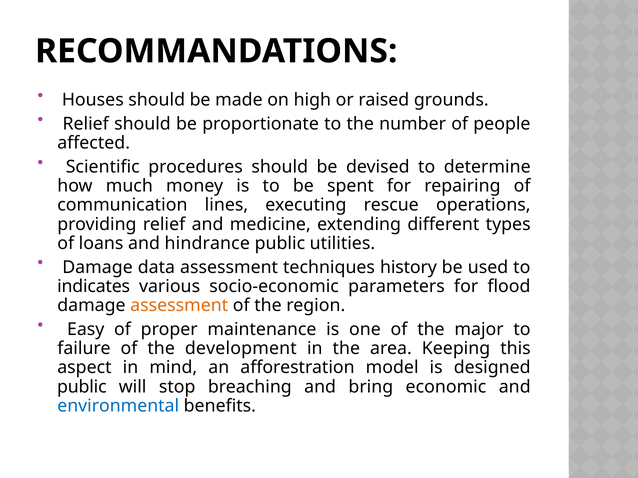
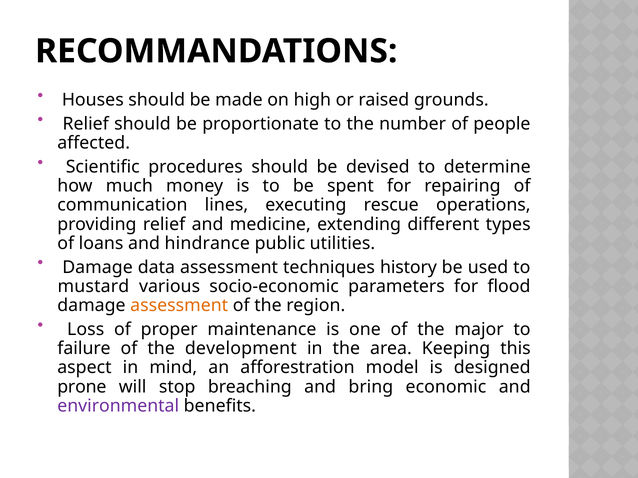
indicates: indicates -> mustard
Easy: Easy -> Loss
public at (82, 387): public -> prone
environmental colour: blue -> purple
